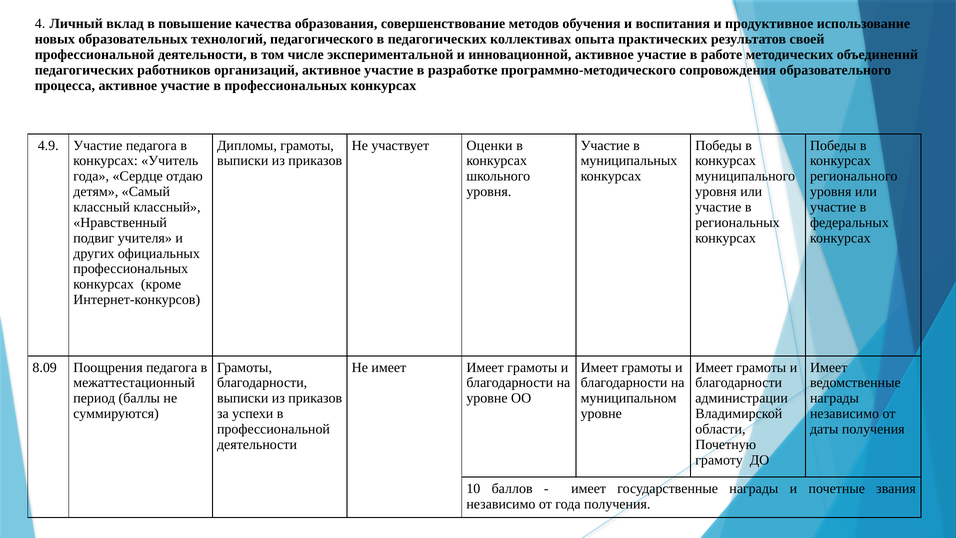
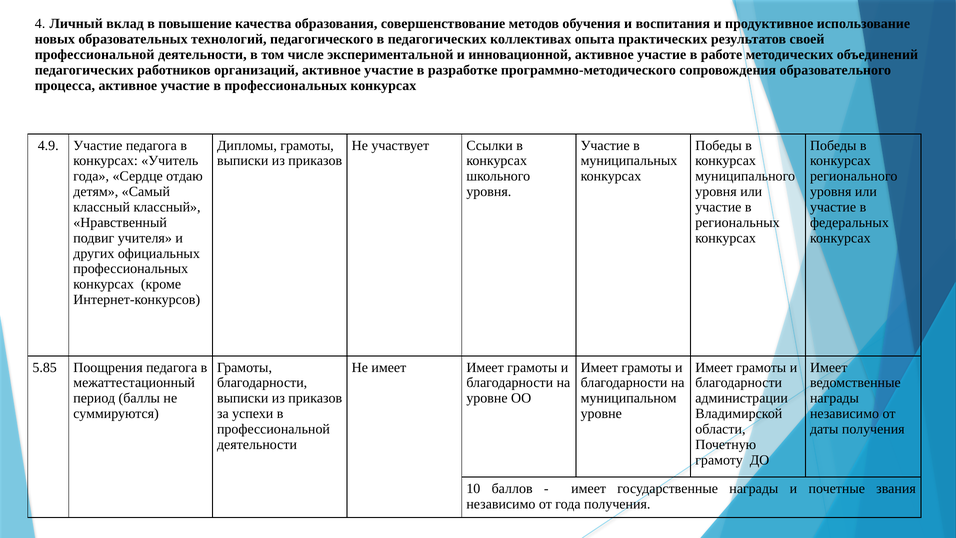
Оценки: Оценки -> Ссылки
8.09: 8.09 -> 5.85
